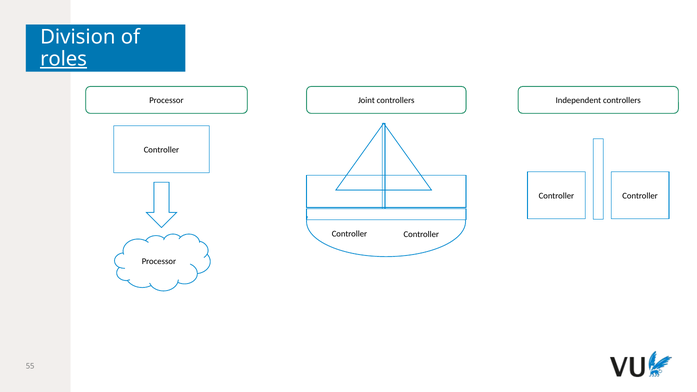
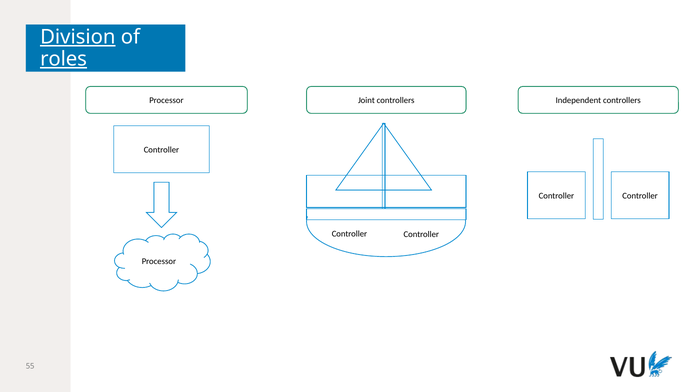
Division underline: none -> present
